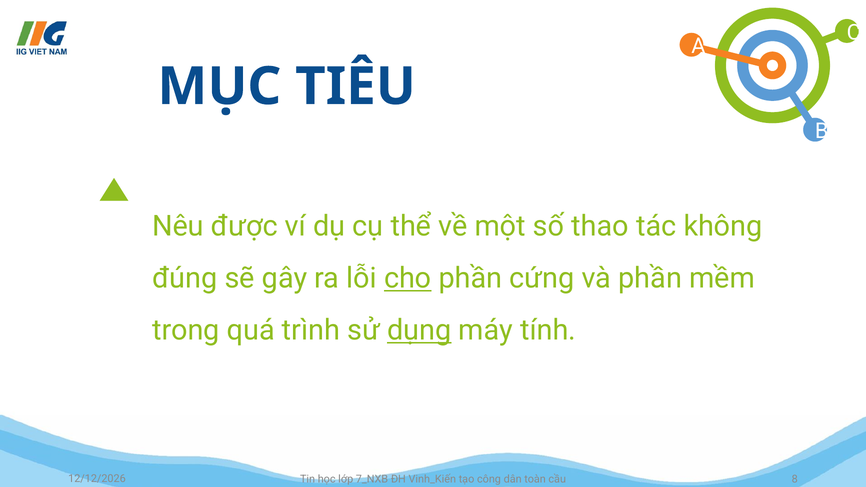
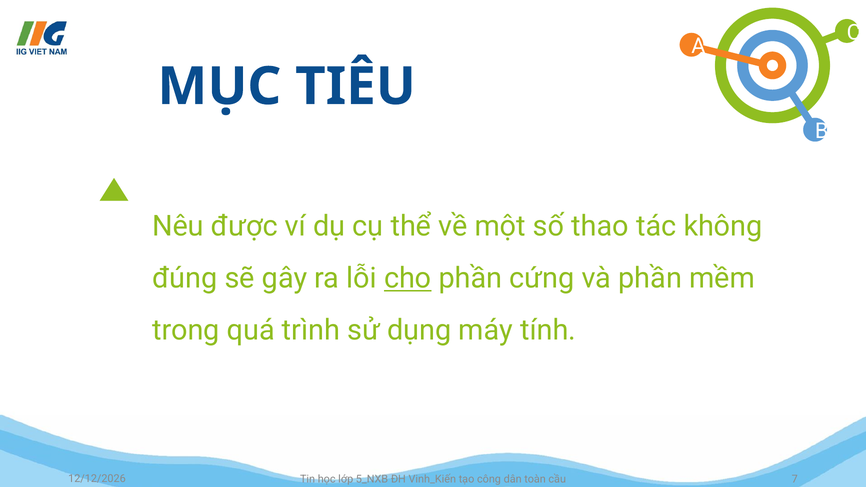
dụng underline: present -> none
7_NXB: 7_NXB -> 5_NXB
8: 8 -> 7
